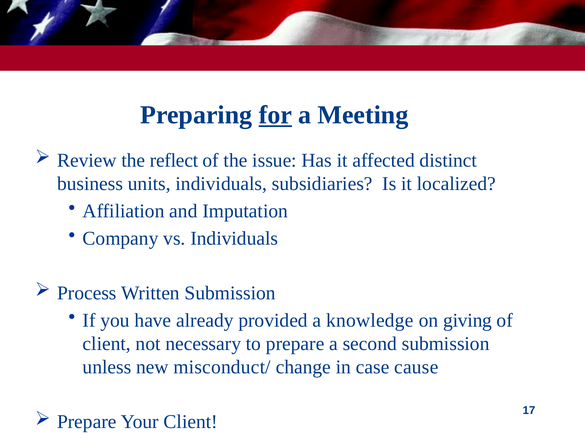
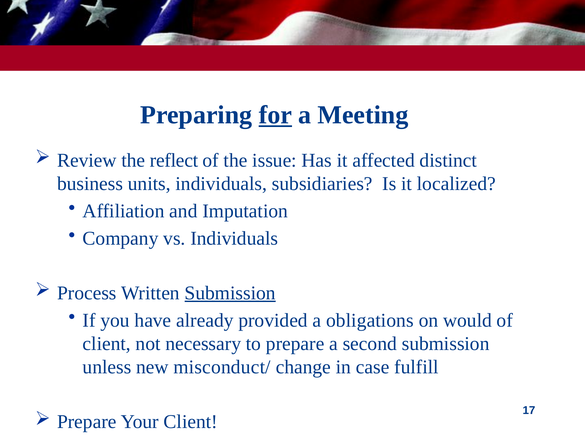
Submission at (230, 293) underline: none -> present
knowledge: knowledge -> obligations
giving: giving -> would
cause: cause -> fulfill
